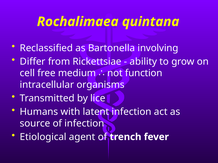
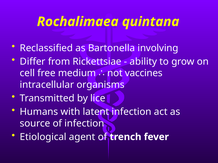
function: function -> vaccines
